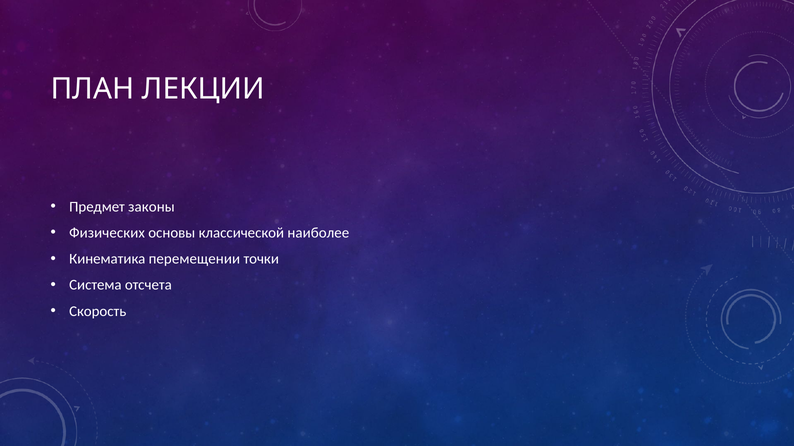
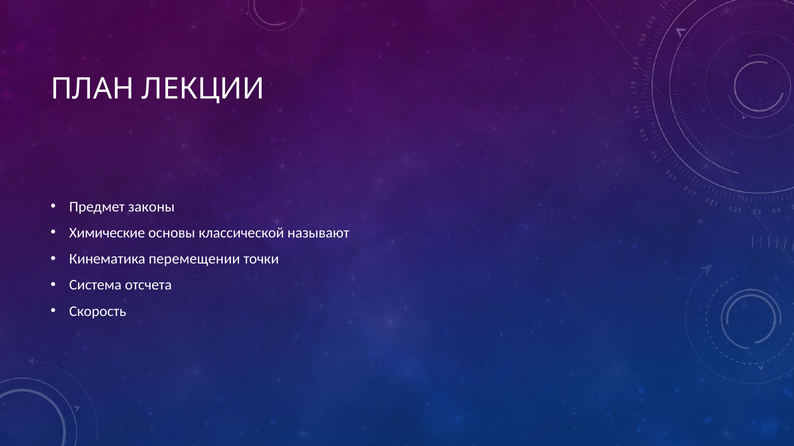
Физических: Физических -> Химические
наиболее: наиболее -> называют
